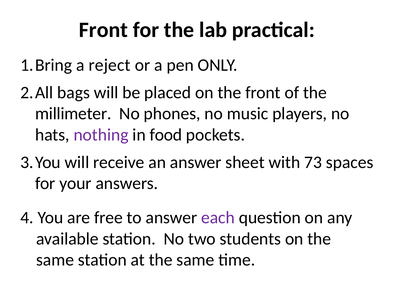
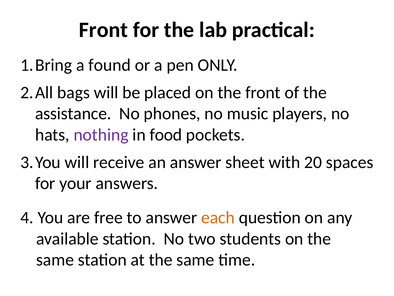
reject: reject -> found
millimeter: millimeter -> assistance
73: 73 -> 20
each colour: purple -> orange
